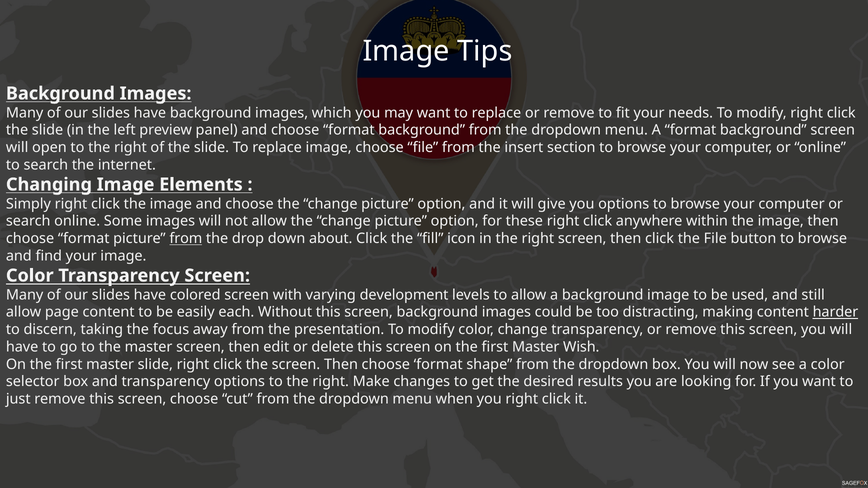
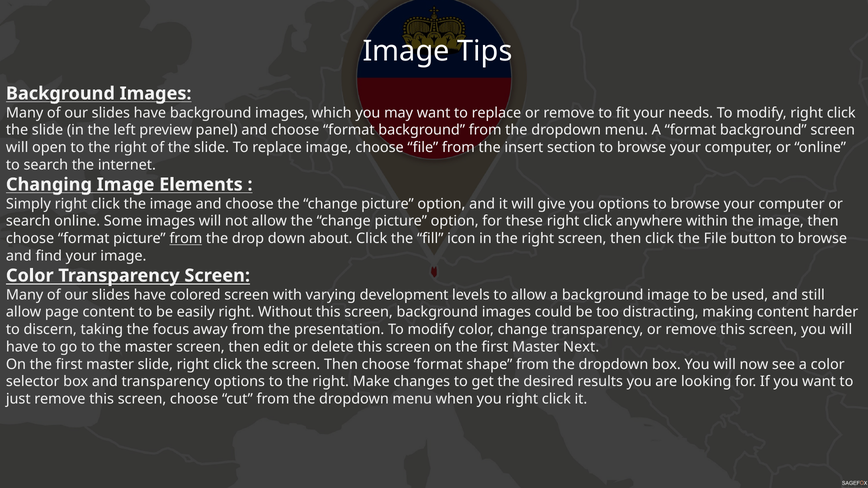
easily each: each -> right
harder underline: present -> none
Wish: Wish -> Next
